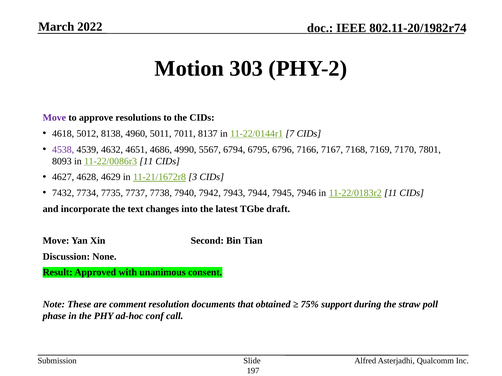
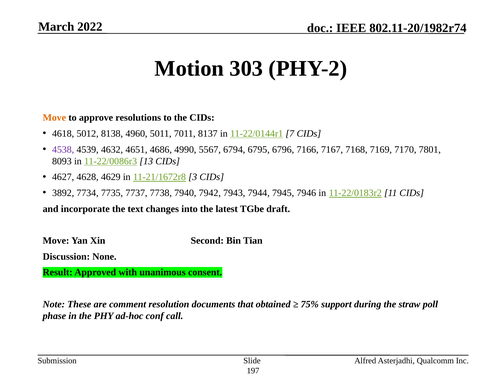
Move at (54, 118) colour: purple -> orange
11-22/0086r3 11: 11 -> 13
7432: 7432 -> 3892
